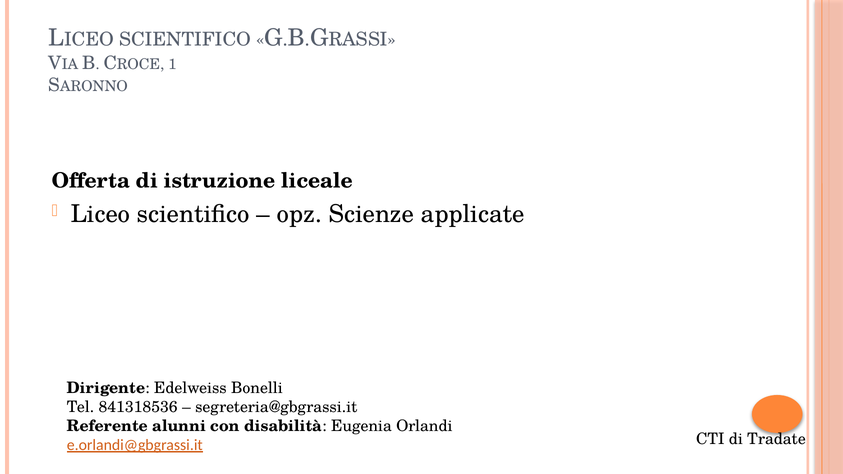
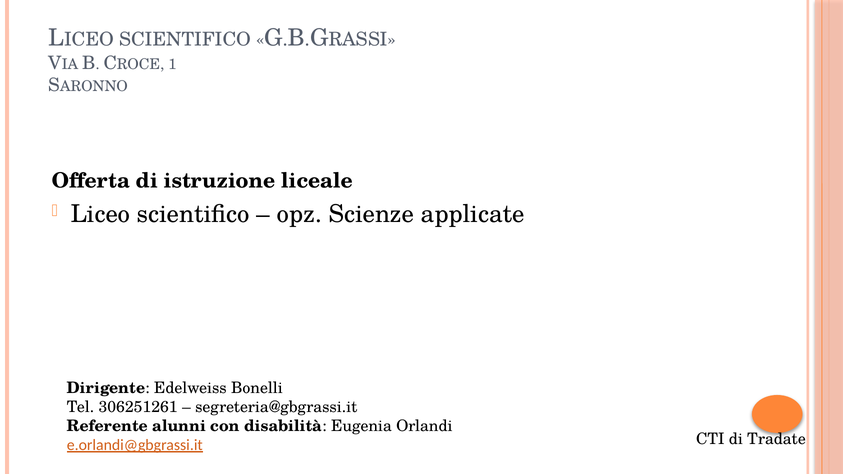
841318536: 841318536 -> 306251261
